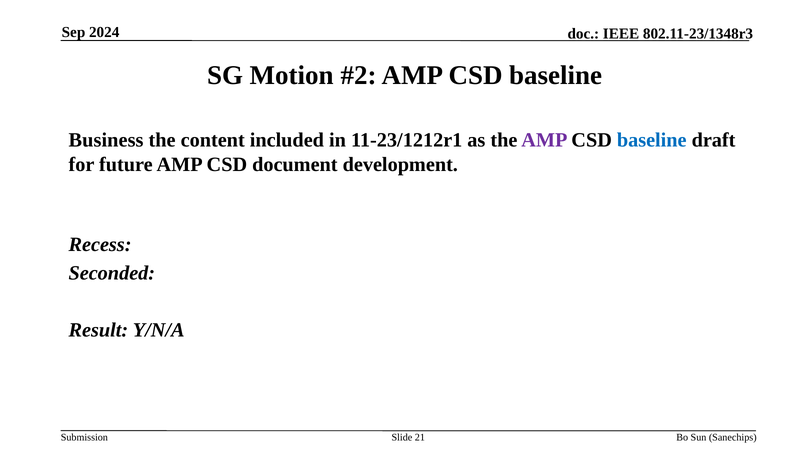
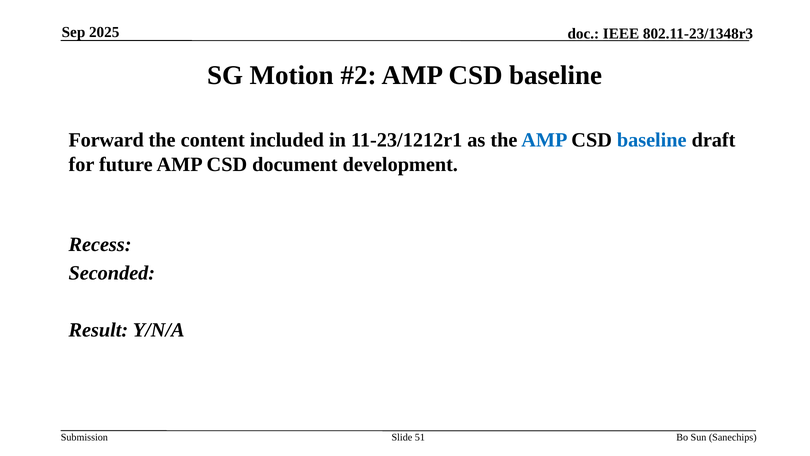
2024: 2024 -> 2025
Business: Business -> Forward
AMP at (544, 140) colour: purple -> blue
21: 21 -> 51
